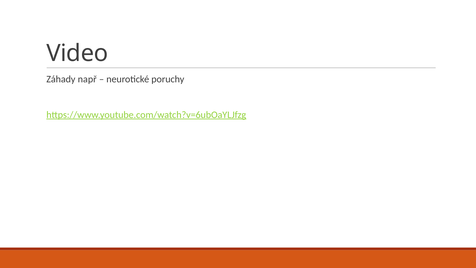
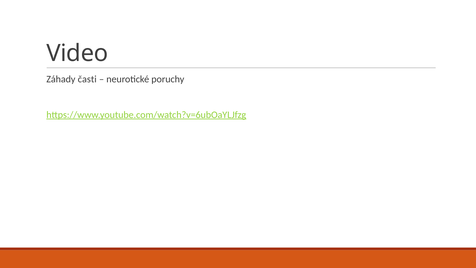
např: např -> časti
